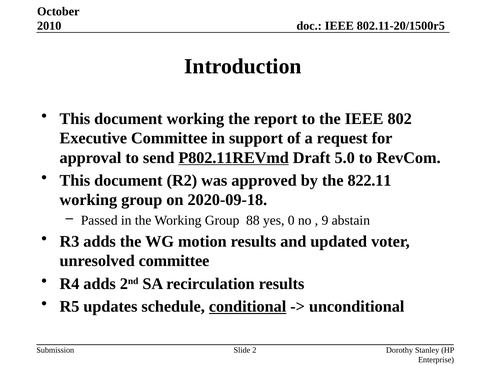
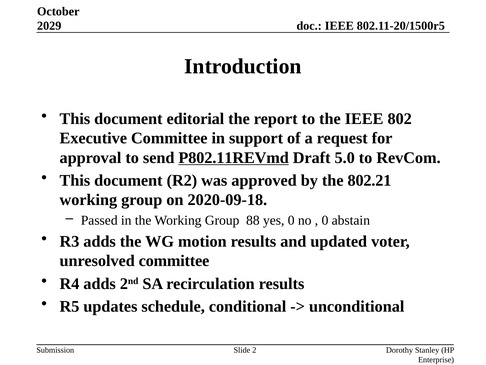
2010: 2010 -> 2029
document working: working -> editorial
822.11: 822.11 -> 802.21
9 at (325, 220): 9 -> 0
conditional underline: present -> none
